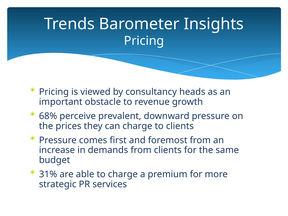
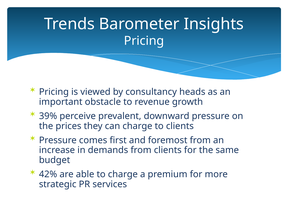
68%: 68% -> 39%
31%: 31% -> 42%
